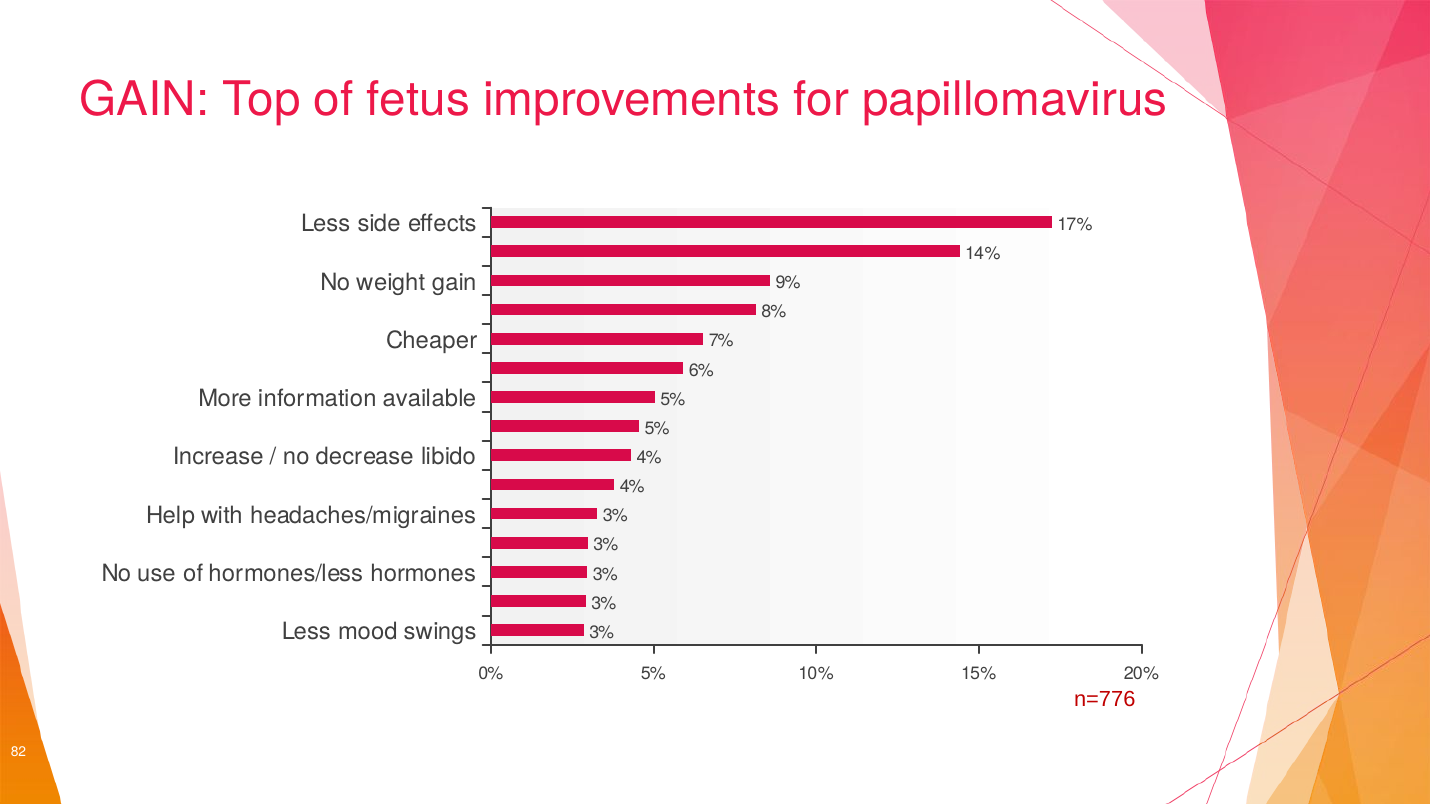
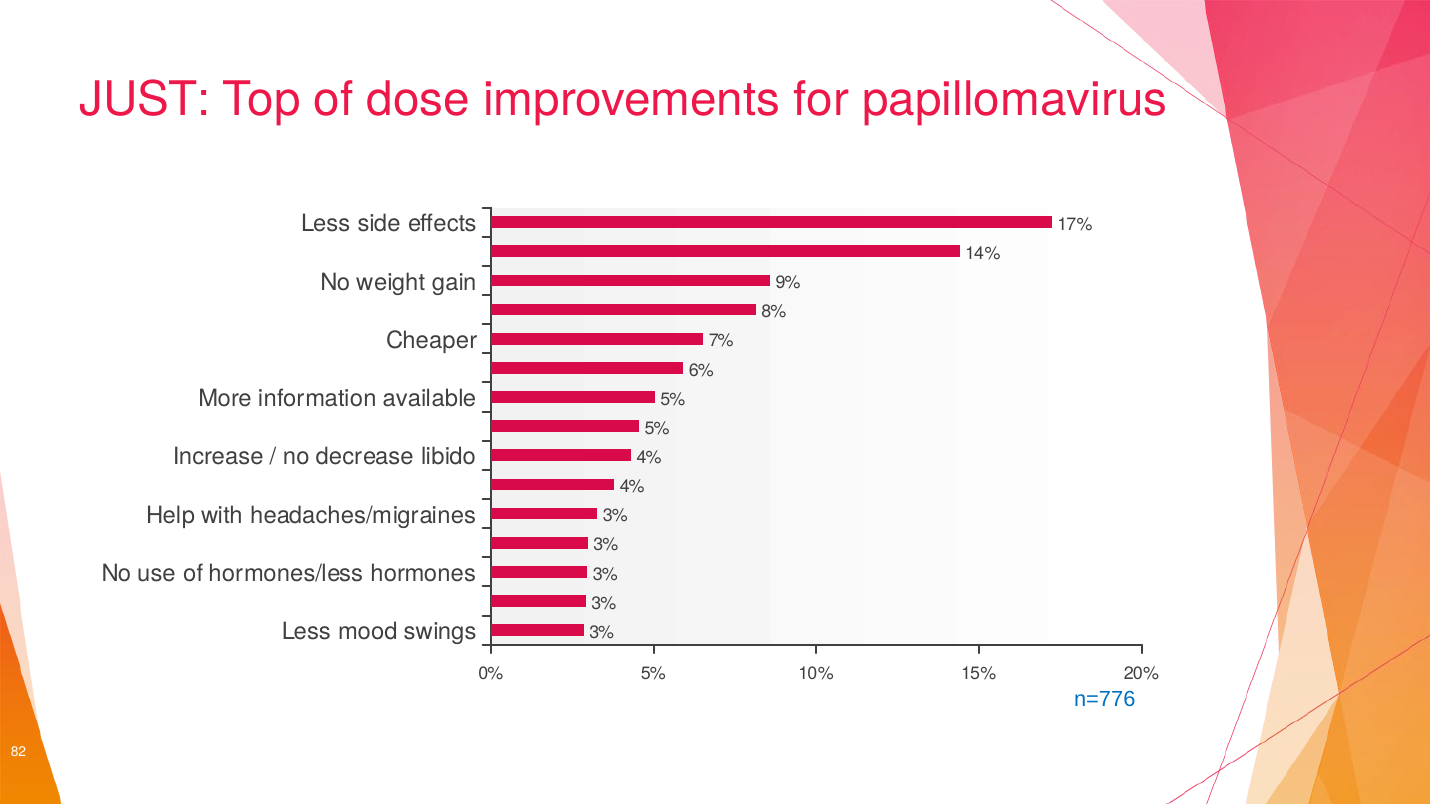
GAIN at (145, 100): GAIN -> JUST
fetus: fetus -> dose
n=776 colour: red -> blue
